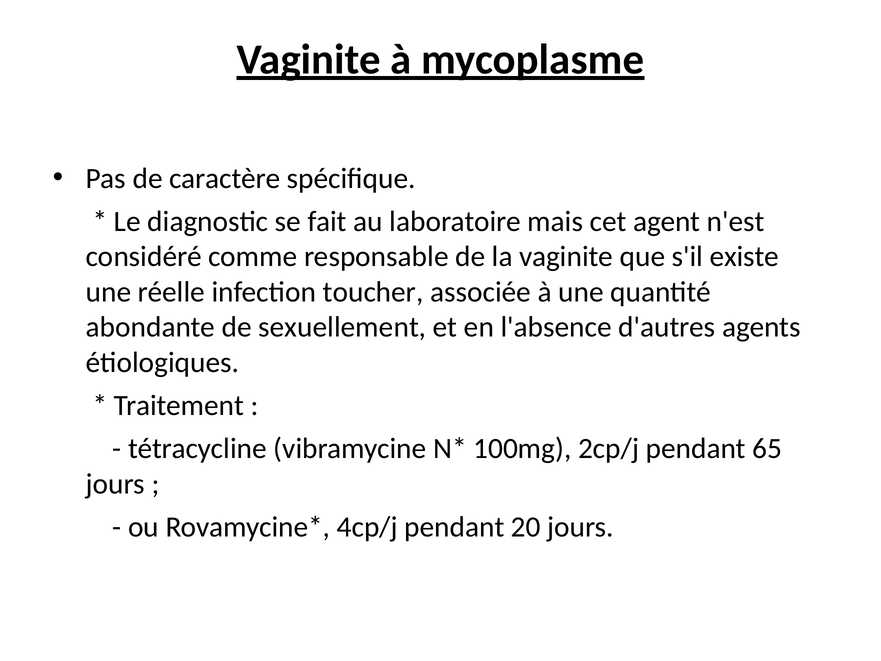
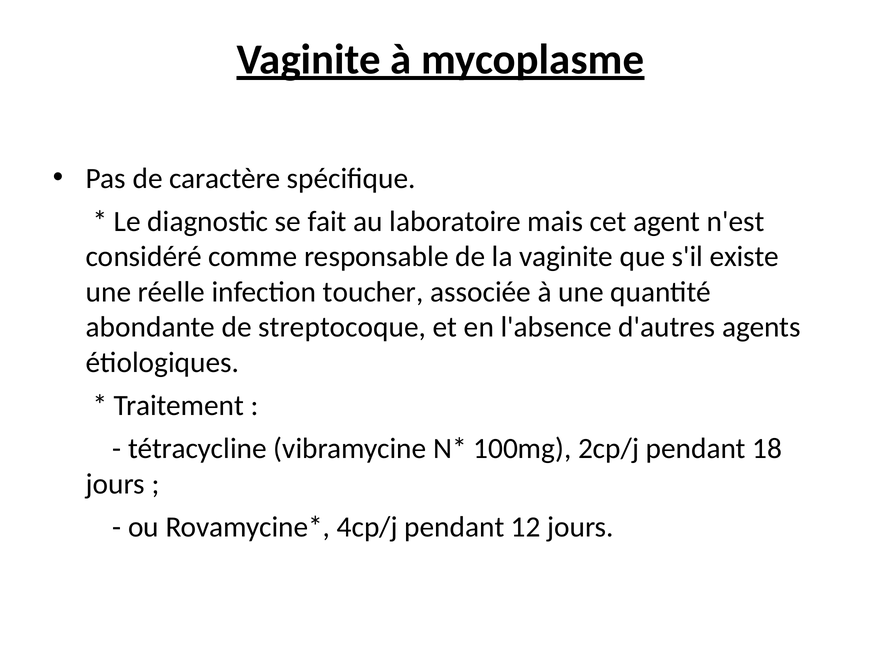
sexuellement: sexuellement -> streptocoque
65: 65 -> 18
20: 20 -> 12
